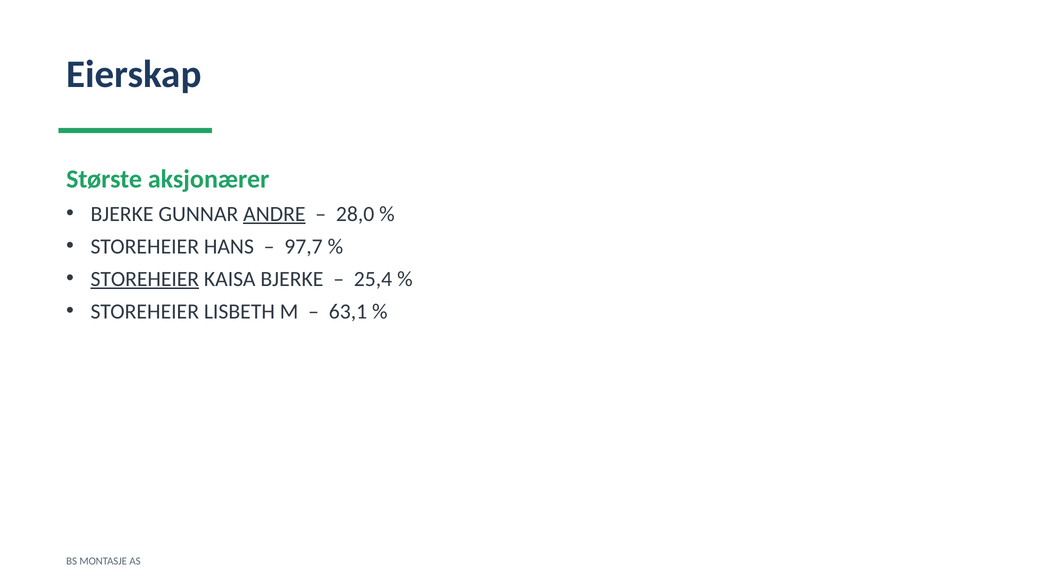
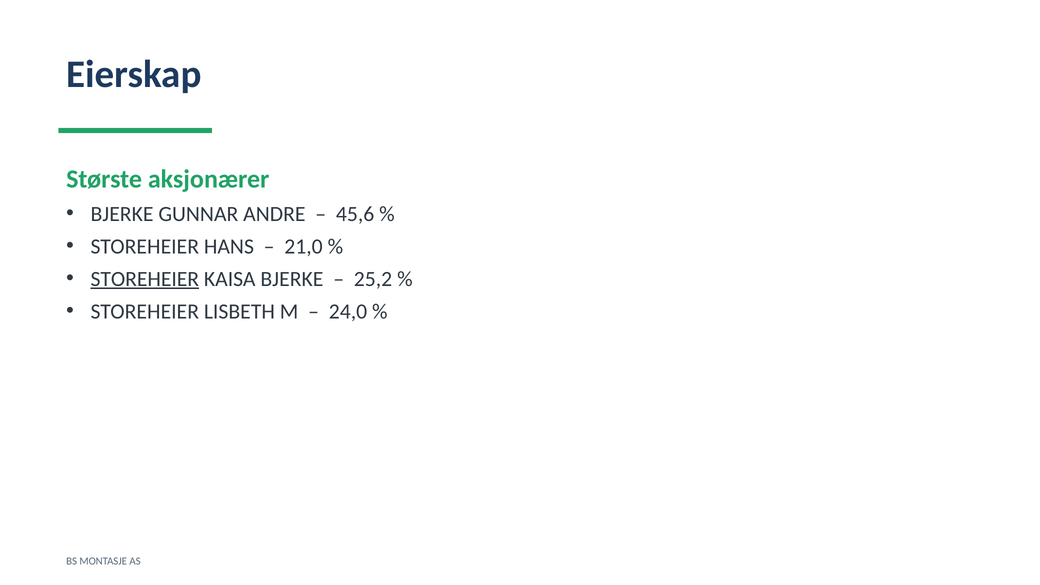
ANDRE underline: present -> none
28,0: 28,0 -> 45,6
97,7: 97,7 -> 21,0
25,4: 25,4 -> 25,2
63,1: 63,1 -> 24,0
